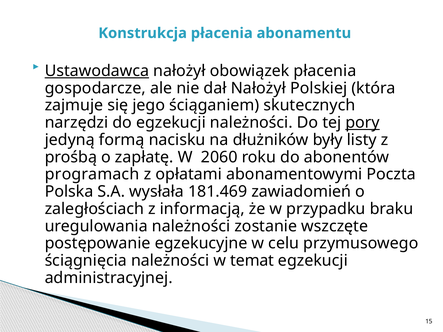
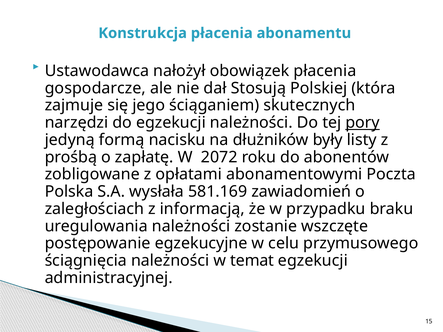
Ustawodawca underline: present -> none
dał Nałożył: Nałożył -> Stosują
2060: 2060 -> 2072
programach: programach -> zobligowane
181.469: 181.469 -> 581.169
